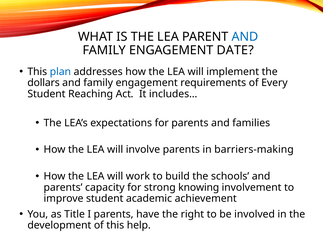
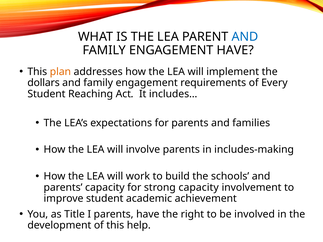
ENGAGEMENT DATE: DATE -> HAVE
plan colour: blue -> orange
barriers-making: barriers-making -> includes-making
strong knowing: knowing -> capacity
